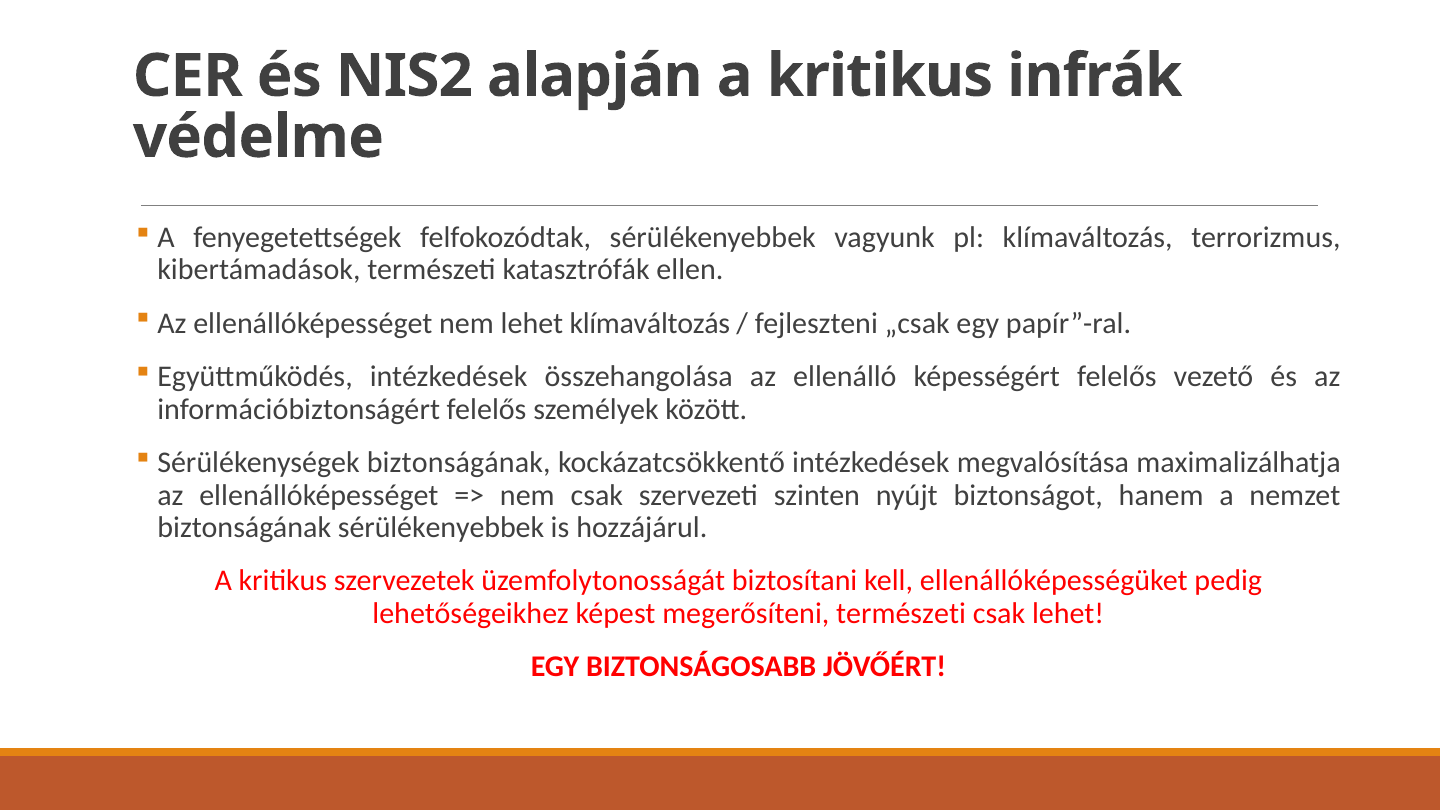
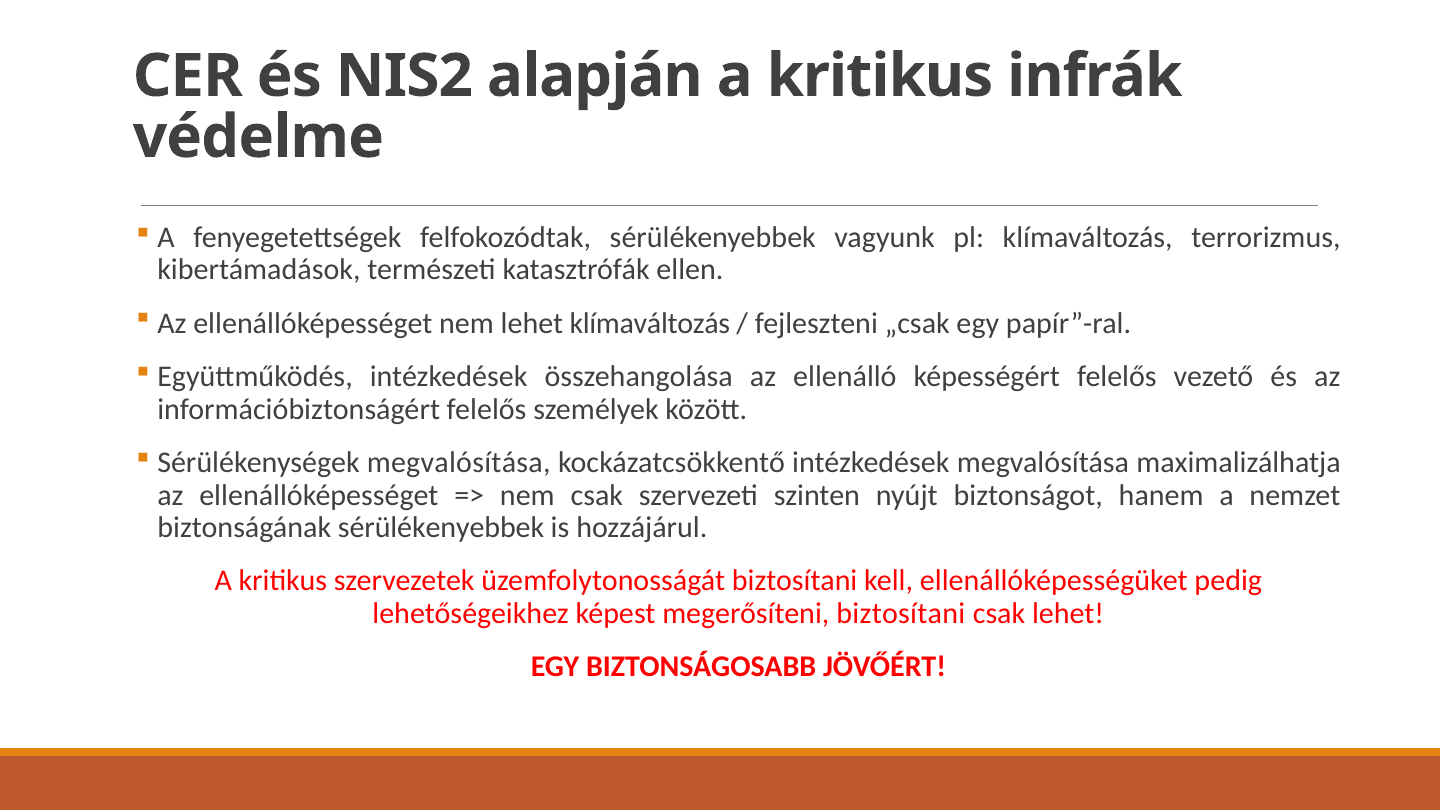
Sérülékenységek biztonságának: biztonságának -> megvalósítása
megerősíteni természeti: természeti -> biztosítani
